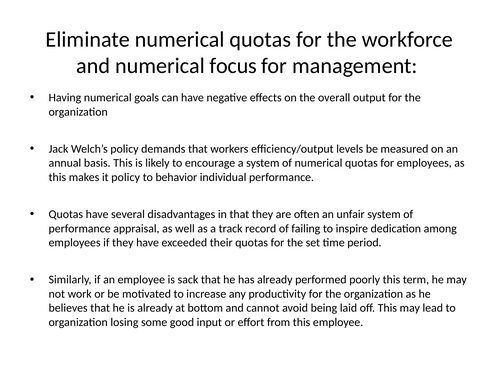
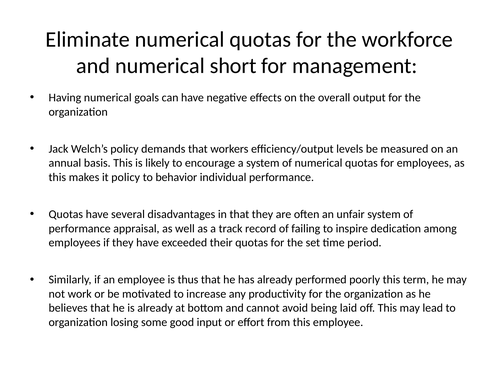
focus: focus -> short
sack: sack -> thus
